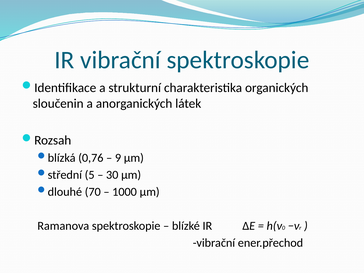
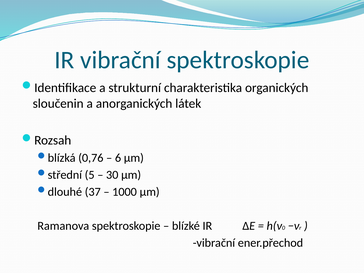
9: 9 -> 6
70: 70 -> 37
